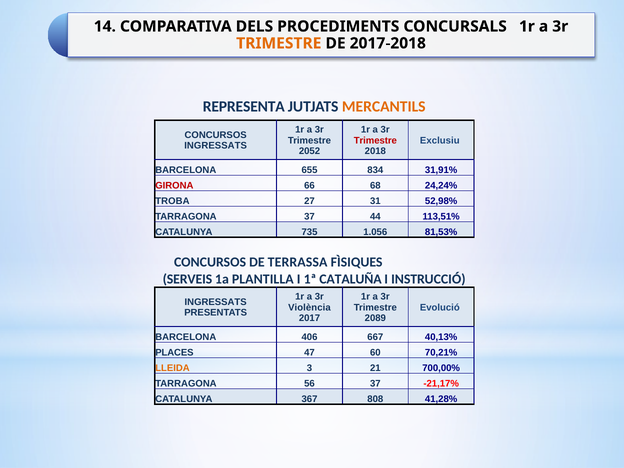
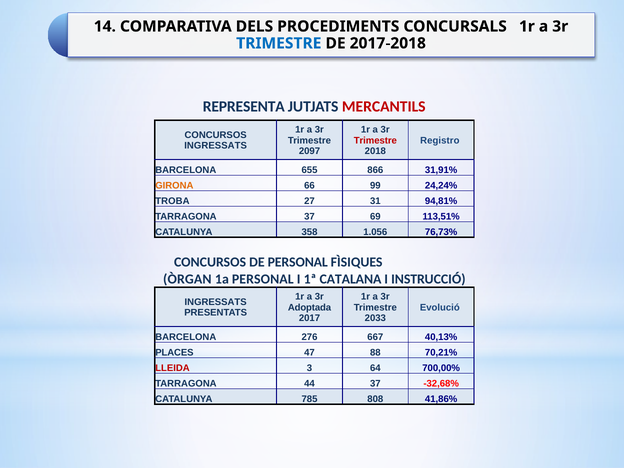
TRIMESTRE at (279, 43) colour: orange -> blue
MERCANTILS colour: orange -> red
Exclusiu: Exclusiu -> Registro
2052: 2052 -> 2097
834: 834 -> 866
GIRONA colour: red -> orange
68: 68 -> 99
52,98%: 52,98% -> 94,81%
44: 44 -> 69
735: 735 -> 358
81,53%: 81,53% -> 76,73%
DE TERRASSA: TERRASSA -> PERSONAL
SERVEIS: SERVEIS -> ÒRGAN
1a PLANTILLA: PLANTILLA -> PERSONAL
CATALUÑA: CATALUÑA -> CATALANA
Violència: Violència -> Adoptada
2089: 2089 -> 2033
406: 406 -> 276
60: 60 -> 88
LLEIDA colour: orange -> red
21: 21 -> 64
56: 56 -> 44
-21,17%: -21,17% -> -32,68%
367: 367 -> 785
41,28%: 41,28% -> 41,86%
